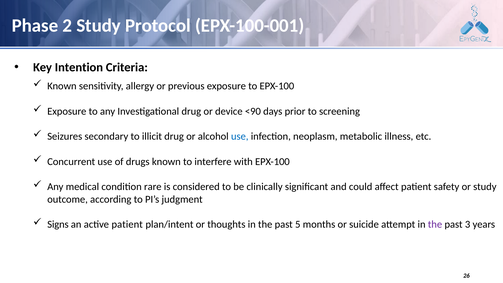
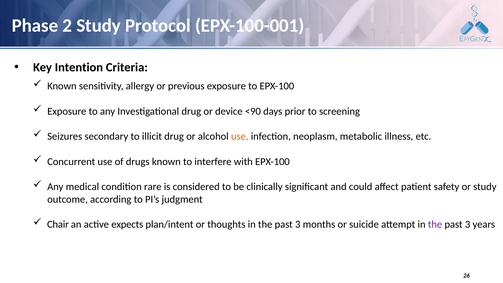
use at (240, 136) colour: blue -> orange
Signs: Signs -> Chair
active patient: patient -> expects
5 at (298, 224): 5 -> 3
